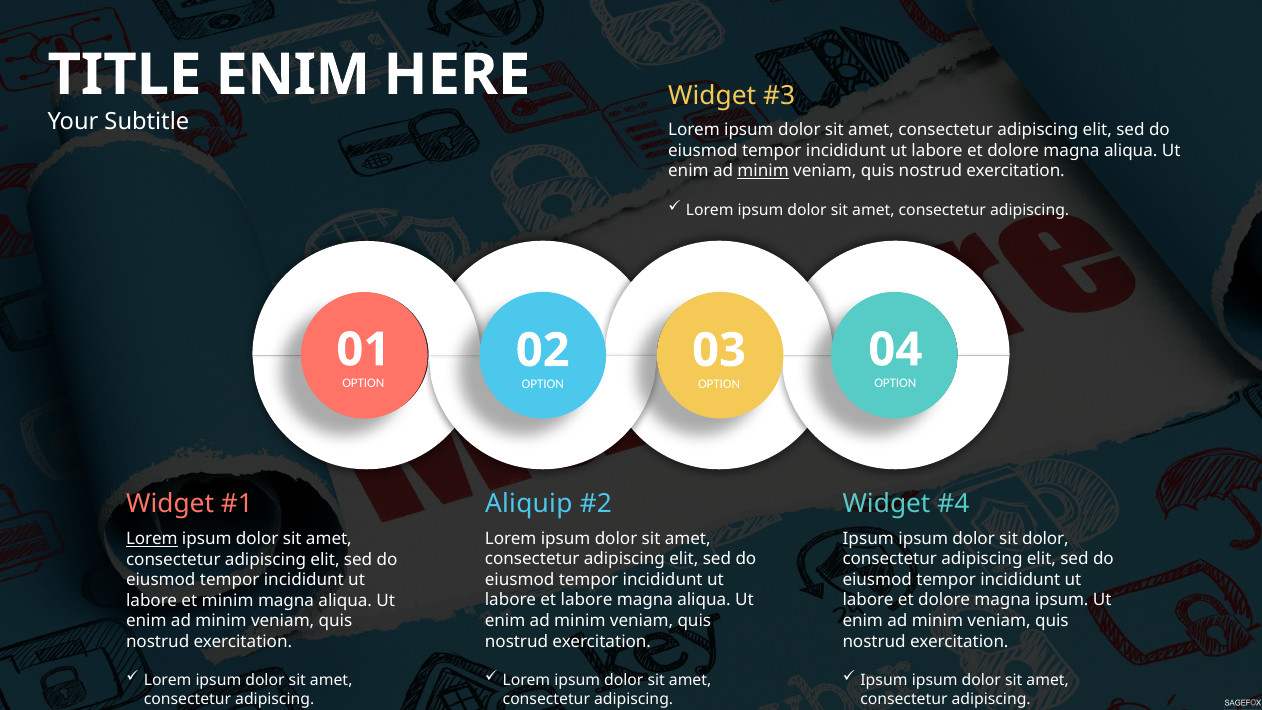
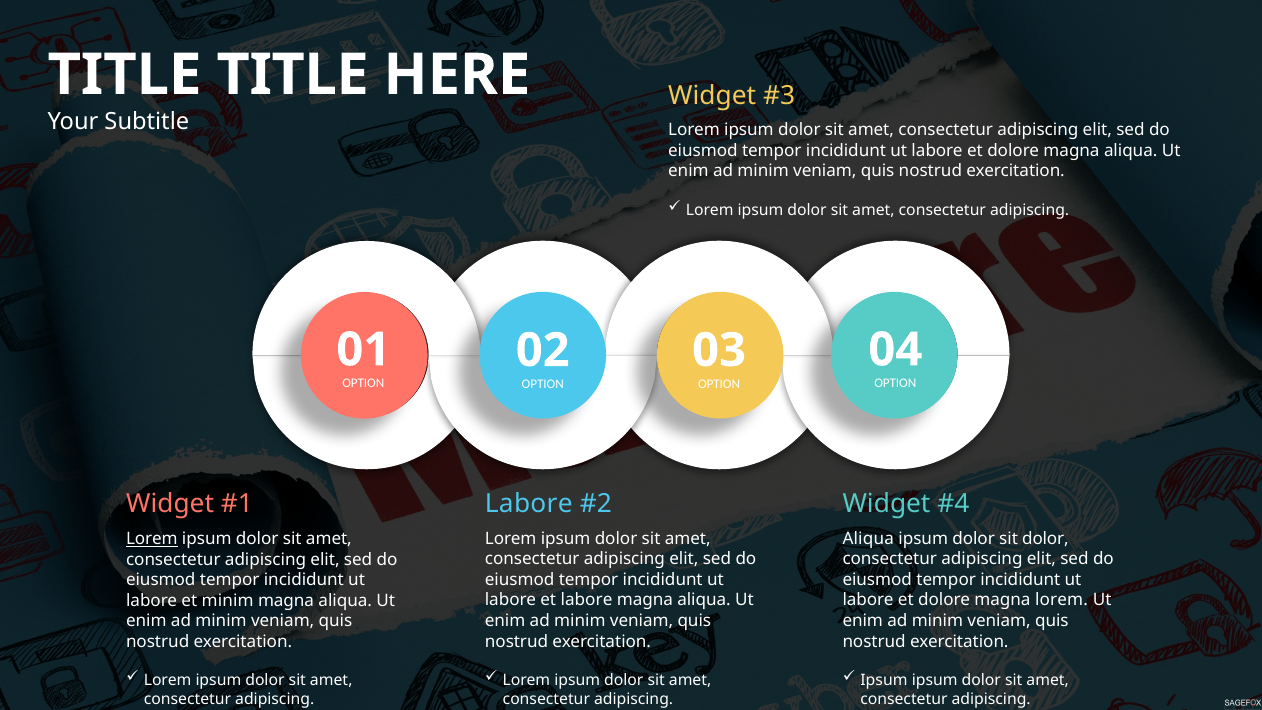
ENIM at (293, 75): ENIM -> TITLE
minim at (763, 171) underline: present -> none
Aliquip at (529, 504): Aliquip -> Labore
Ipsum at (868, 539): Ipsum -> Aliqua
magna ipsum: ipsum -> lorem
